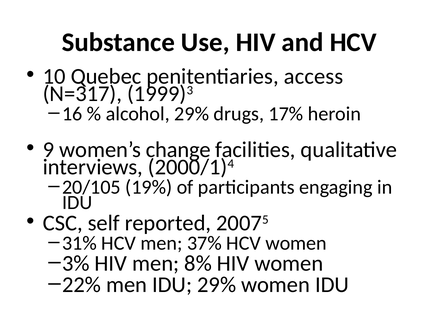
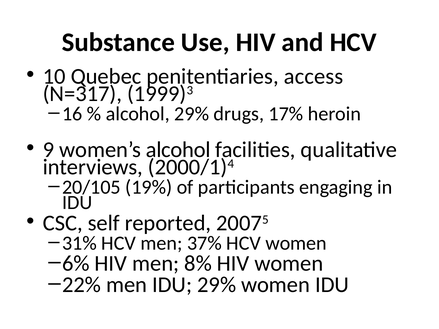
women’s change: change -> alcohol
3%: 3% -> 6%
